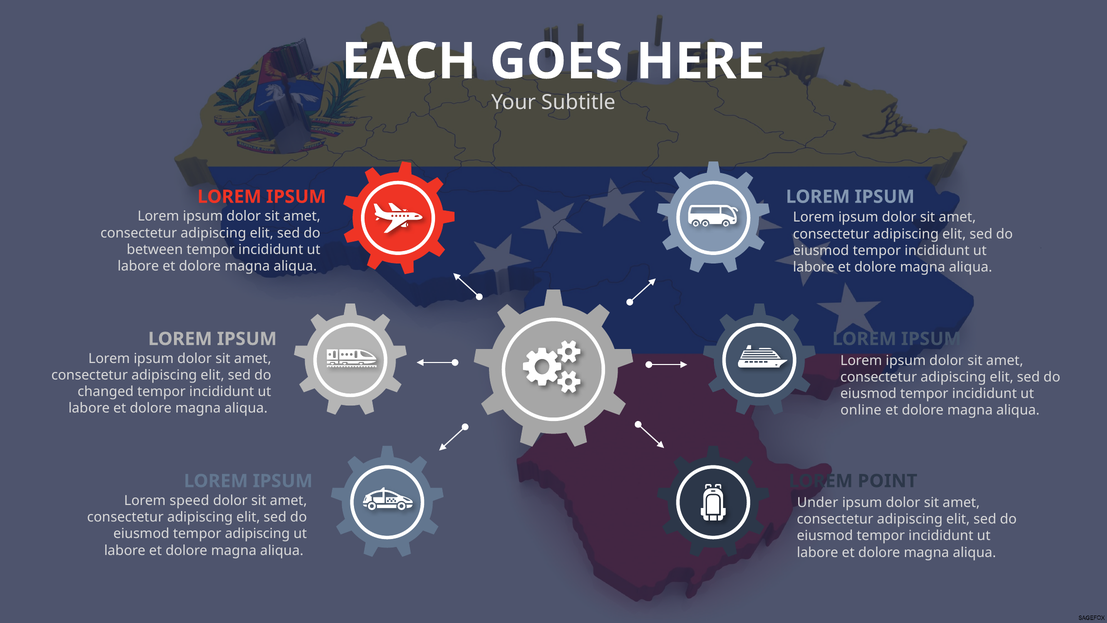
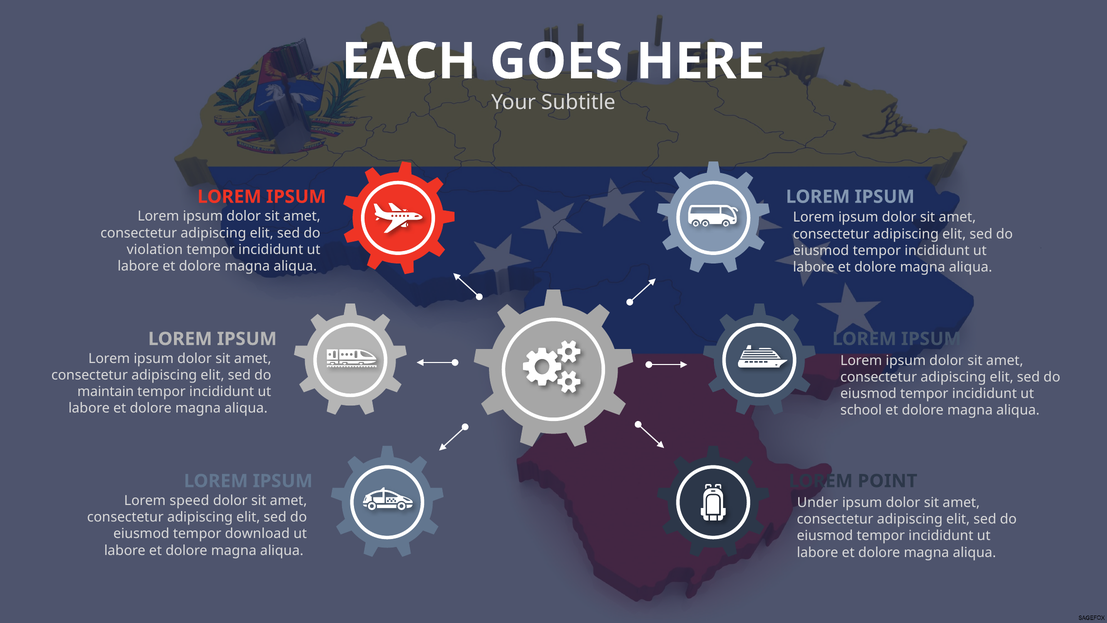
between: between -> violation
changed: changed -> maintain
online: online -> school
tempor adipiscing: adipiscing -> download
